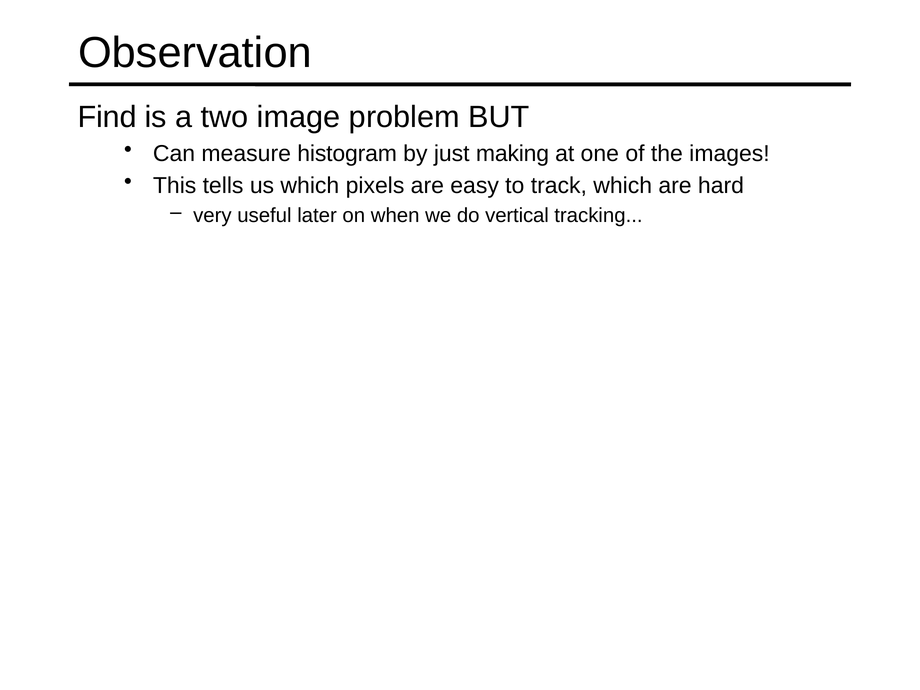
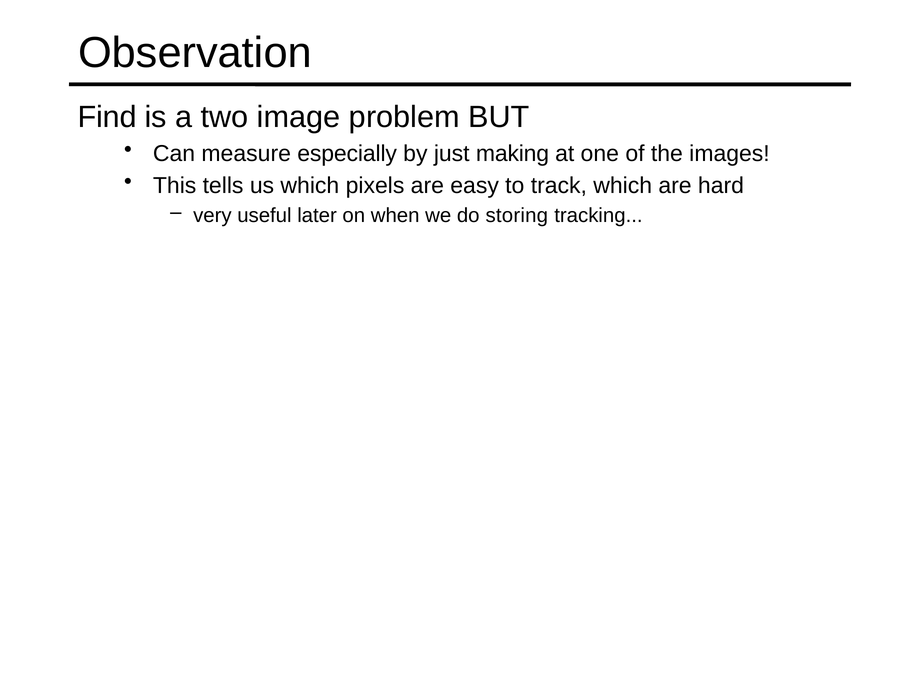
histogram: histogram -> especially
vertical: vertical -> storing
